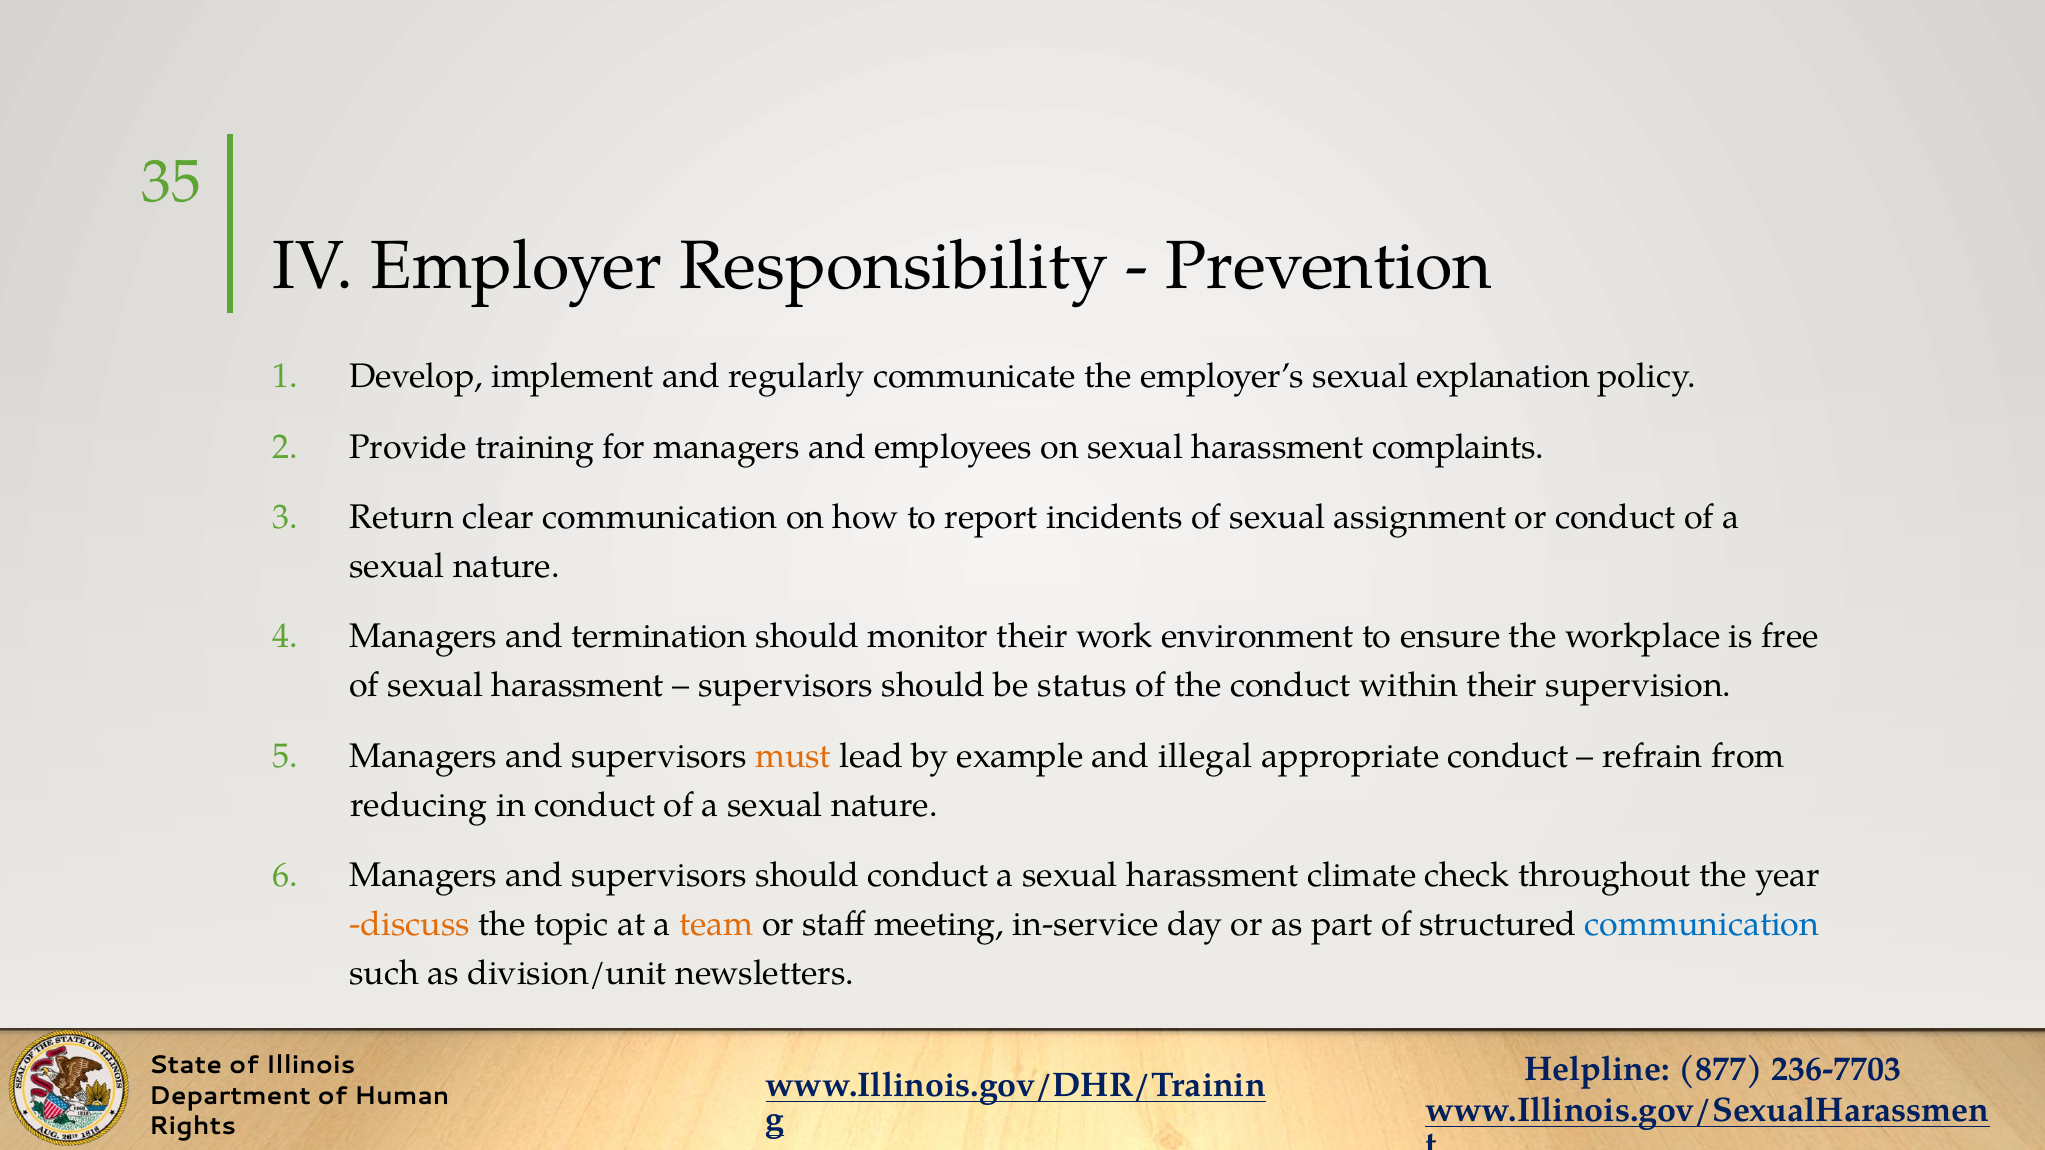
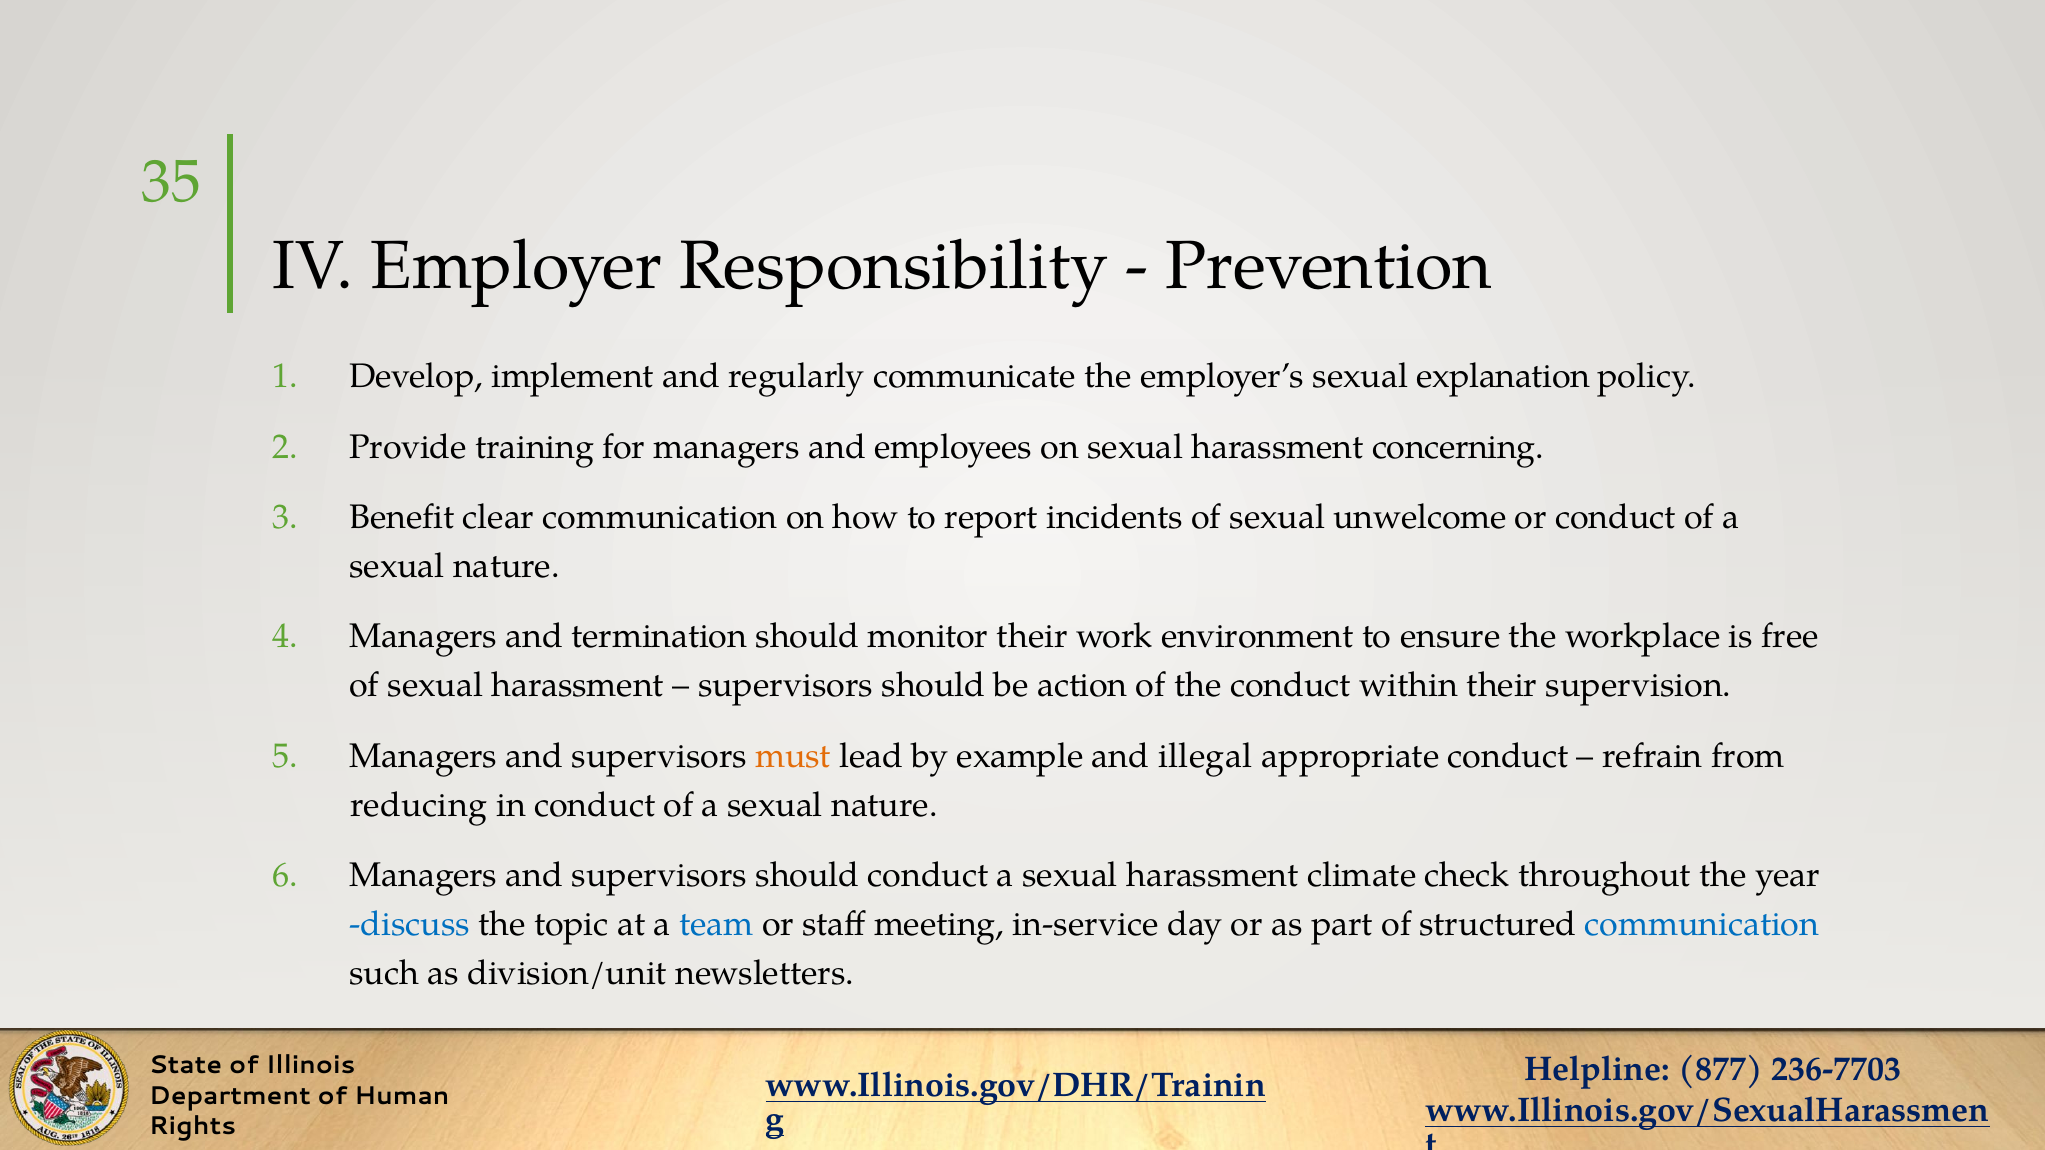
complaints: complaints -> concerning
Return: Return -> Benefit
assignment: assignment -> unwelcome
status: status -> action
discuss colour: orange -> blue
team colour: orange -> blue
